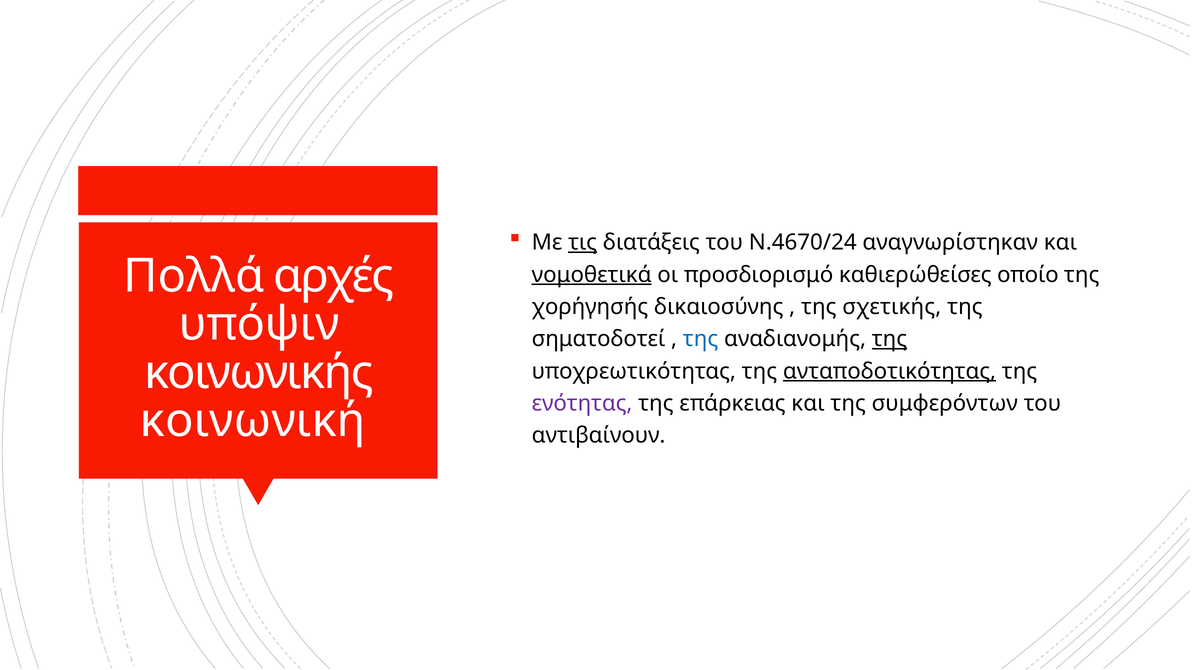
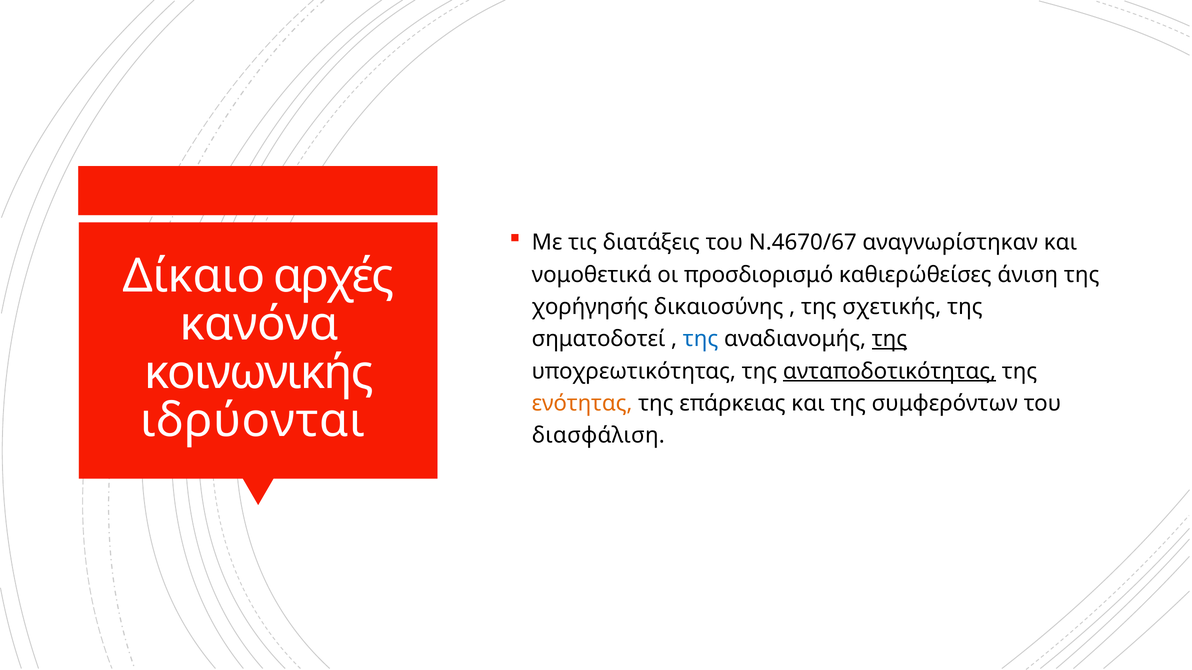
τις underline: present -> none
Ν.4670/24: Ν.4670/24 -> Ν.4670/67
Πολλά: Πολλά -> Δίκαιο
νομοθετικά underline: present -> none
οποίο: οποίο -> άνιση
υπόψιν: υπόψιν -> κανόνα
ενότητας colour: purple -> orange
κοινωνική: κοινωνική -> ιδρύονται
αντιβαίνουν: αντιβαίνουν -> διασφάλιση
